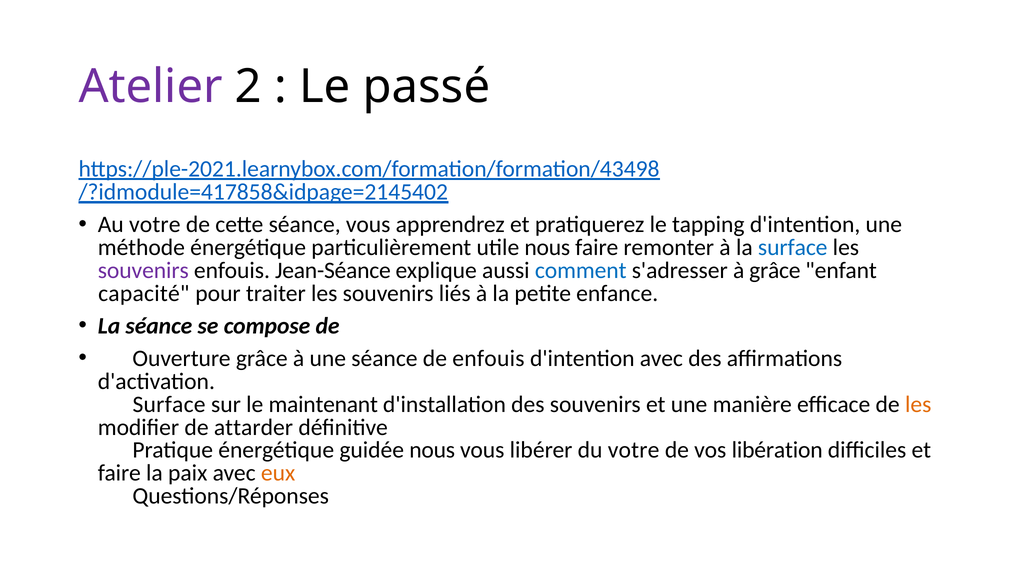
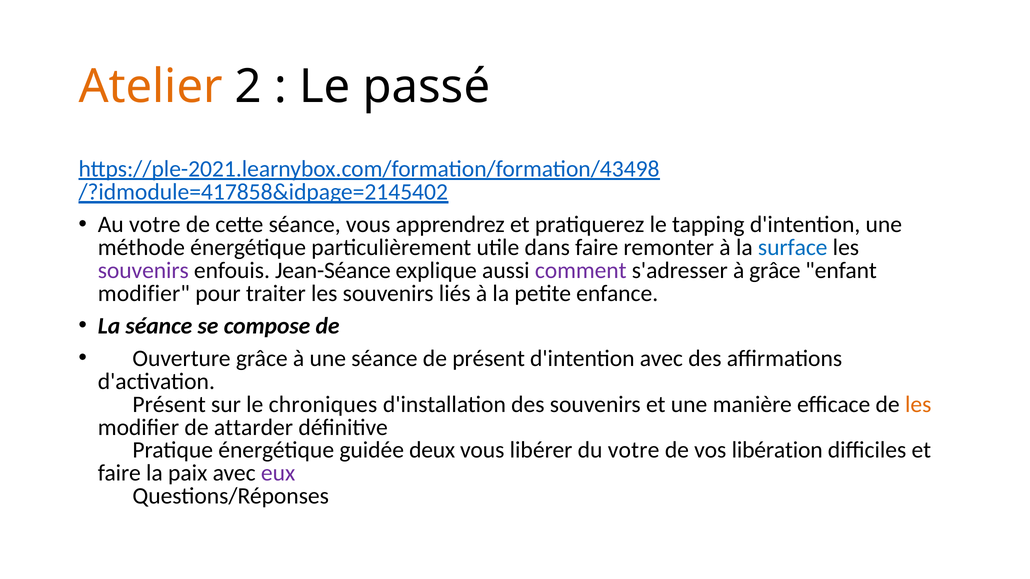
Atelier colour: purple -> orange
utile nous: nous -> dans
comment colour: blue -> purple
capacité at (144, 294): capacité -> modifier
de enfouis: enfouis -> présent
Surface at (169, 405): Surface -> Présent
maintenant: maintenant -> chroniques
guidée nous: nous -> deux
eux colour: orange -> purple
